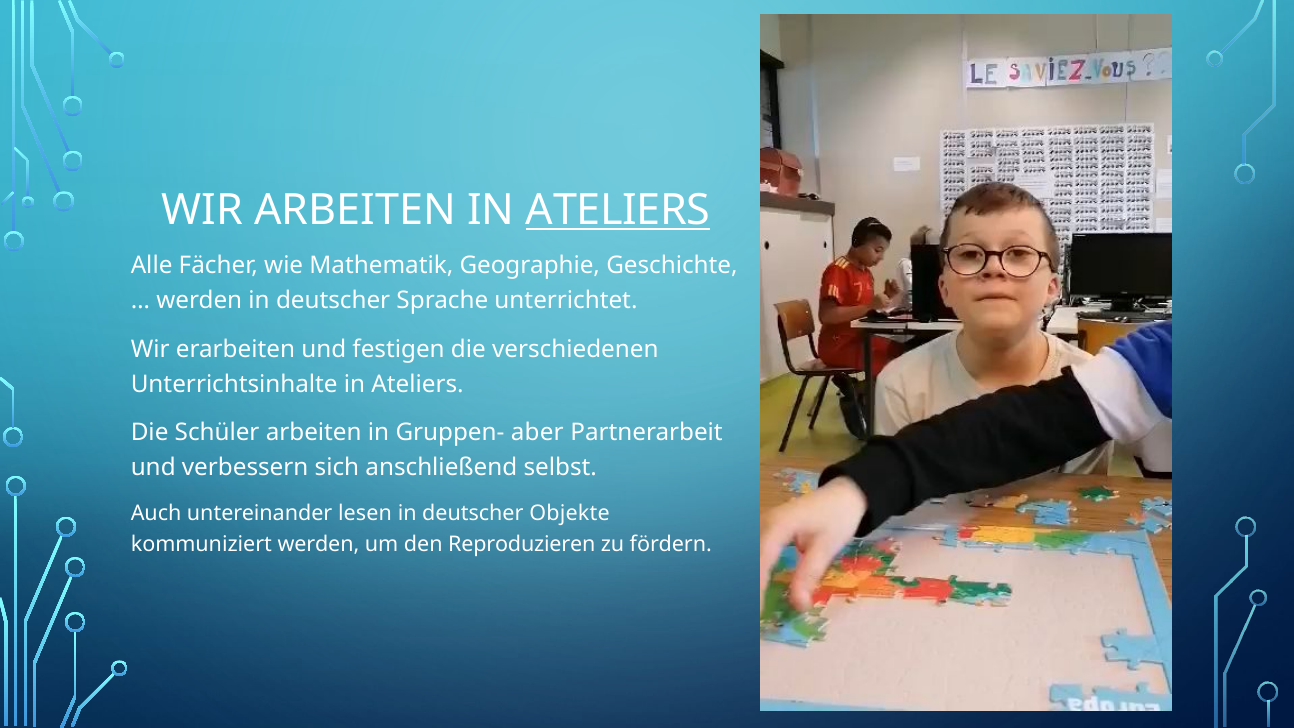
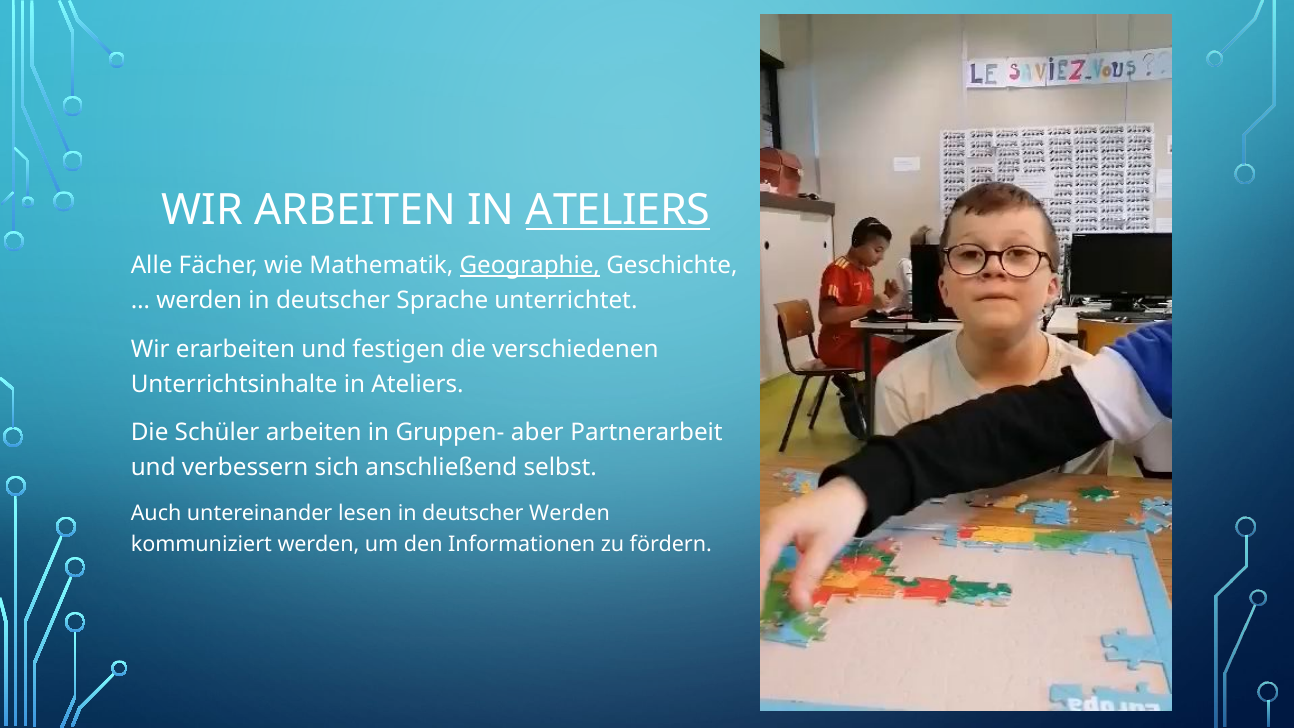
Geographie underline: none -> present
deutscher Objekte: Objekte -> Werden
Reproduzieren: Reproduzieren -> Informationen
